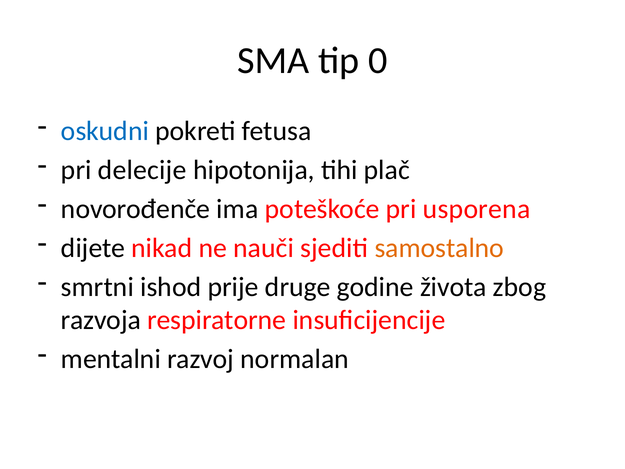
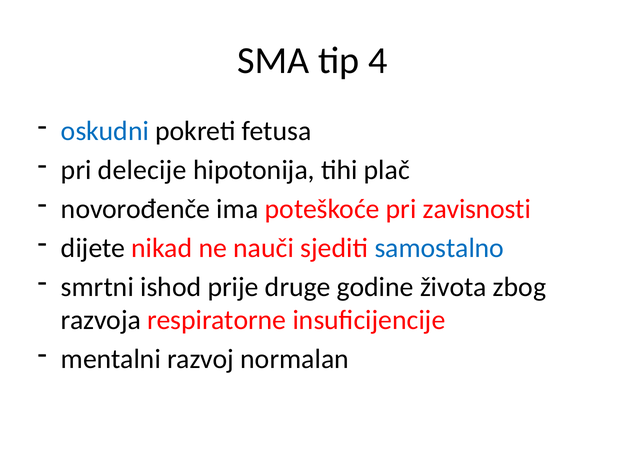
0: 0 -> 4
usporena: usporena -> zavisnosti
samostalno colour: orange -> blue
